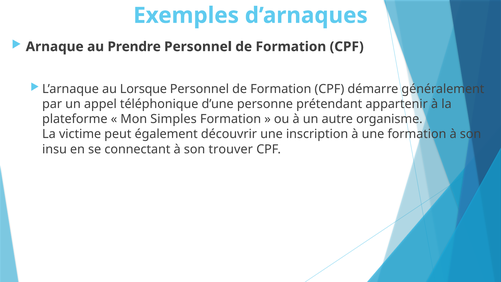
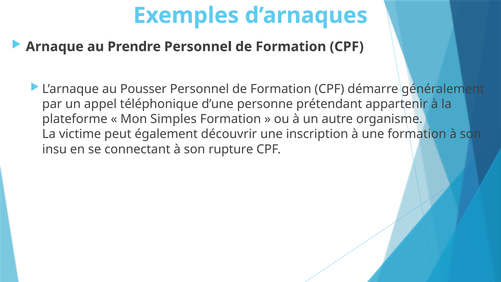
Lorsque: Lorsque -> Pousser
trouver: trouver -> rupture
